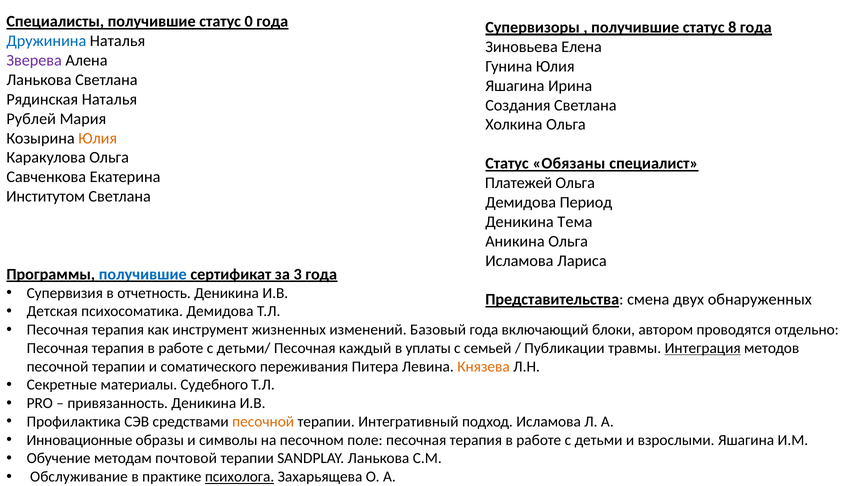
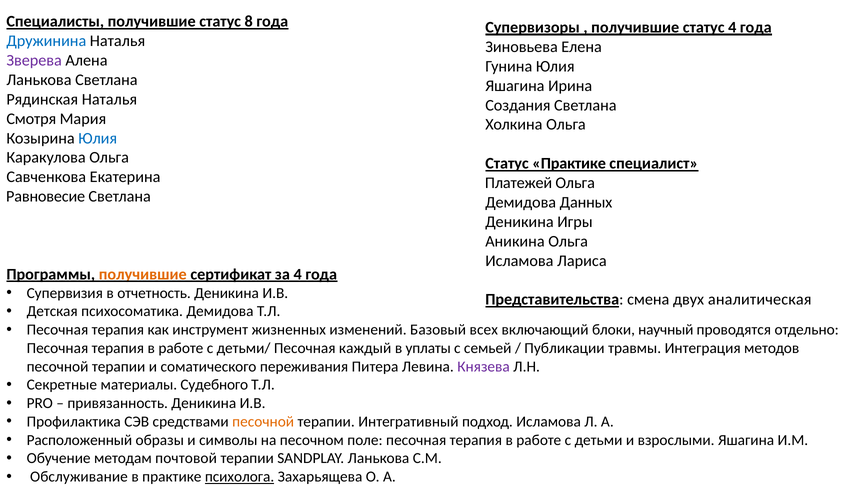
0: 0 -> 8
статус 8: 8 -> 4
Рублей: Рублей -> Смотря
Юлия at (98, 138) colour: orange -> blue
Статус Обязаны: Обязаны -> Практике
Институтом: Институтом -> Равновесие
Период: Период -> Данных
Тема: Тема -> Игры
получившие at (143, 274) colour: blue -> orange
за 3: 3 -> 4
обнаруженных: обнаруженных -> аналитическая
Базовый года: года -> всех
автором: автором -> научный
Интеграция underline: present -> none
Князева colour: orange -> purple
Инновационные: Инновационные -> Расположенный
